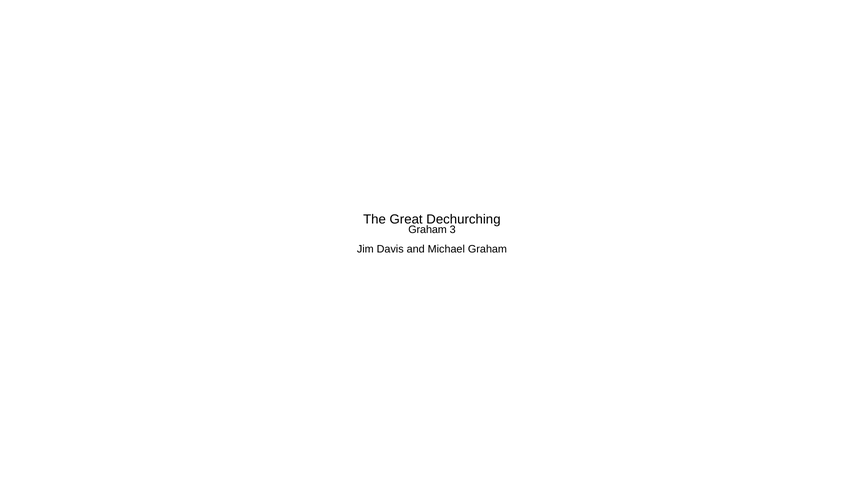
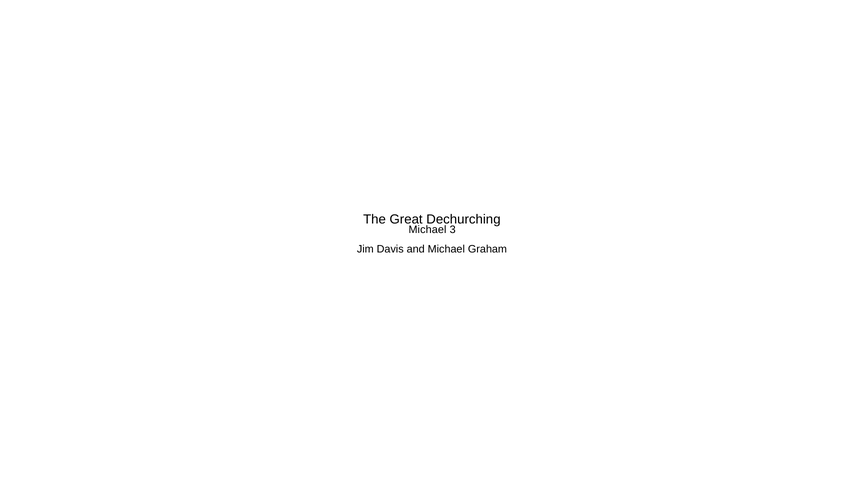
Graham at (428, 230): Graham -> Michael
